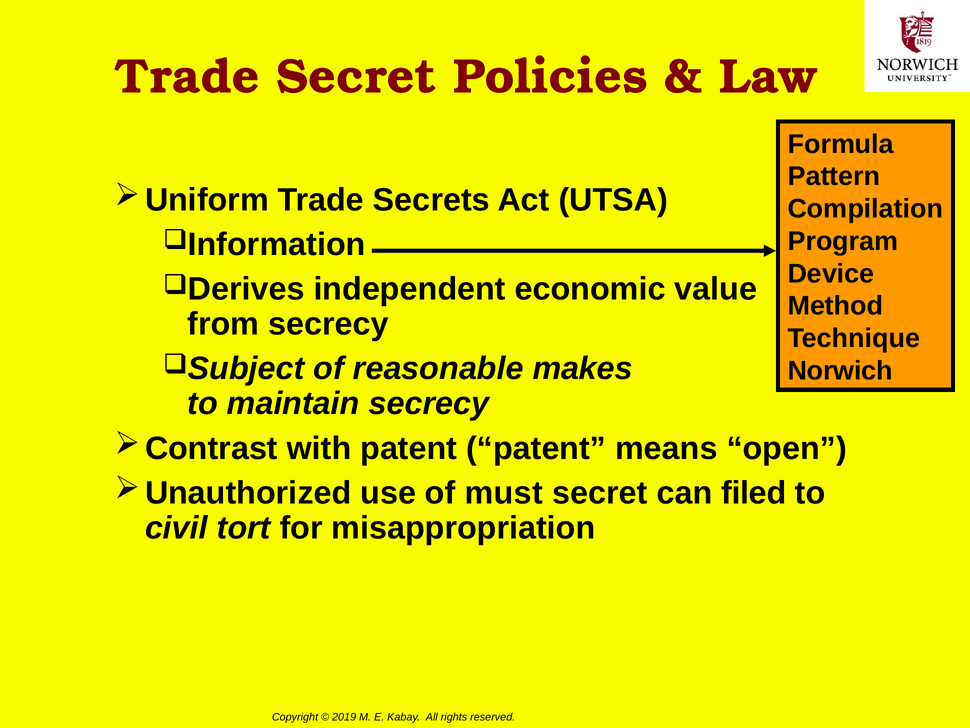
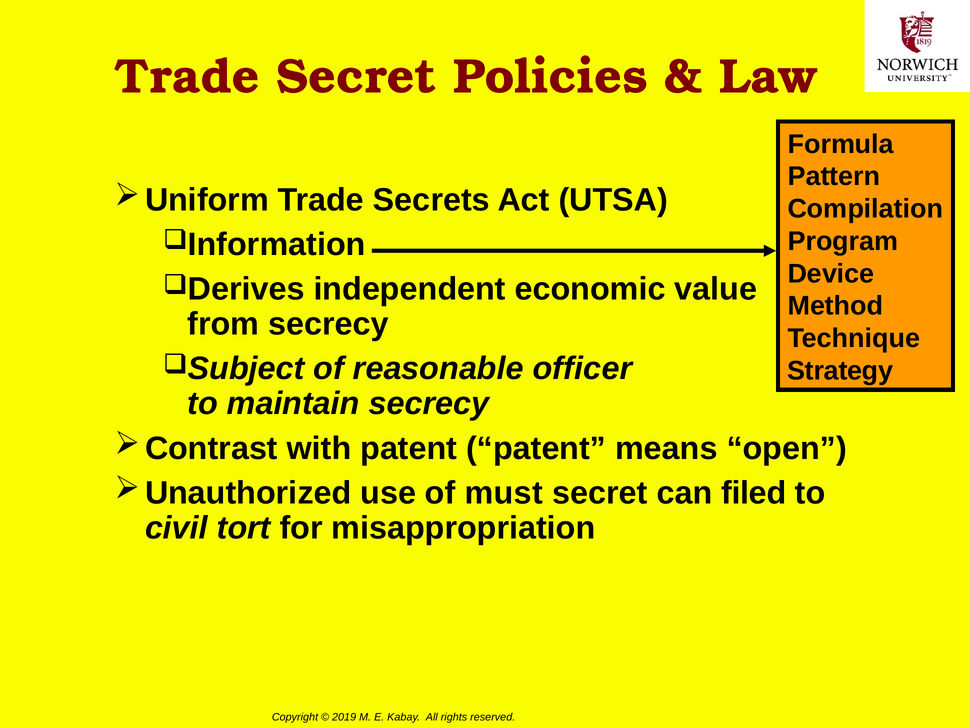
makes: makes -> officer
Norwich: Norwich -> Strategy
